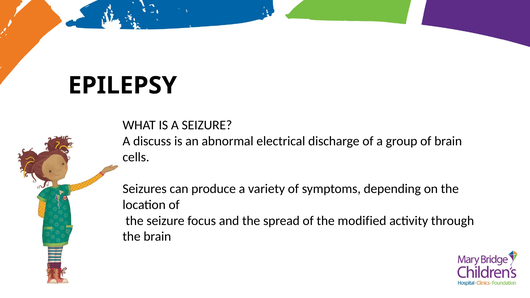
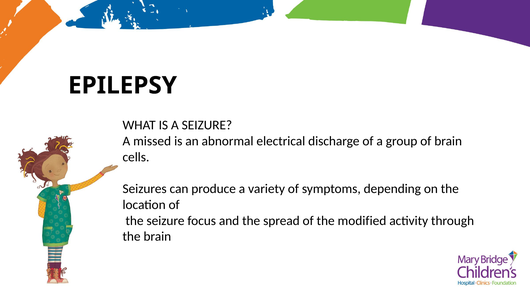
discuss: discuss -> missed
